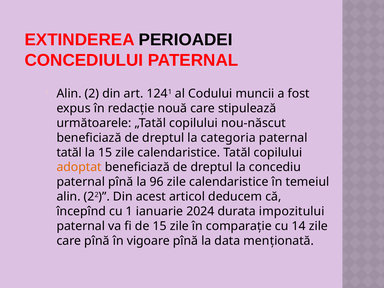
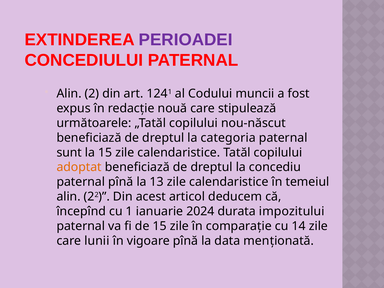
PERIOADEI colour: black -> purple
tatăl at (69, 152): tatăl -> sunt
96: 96 -> 13
care pînă: pînă -> lunii
